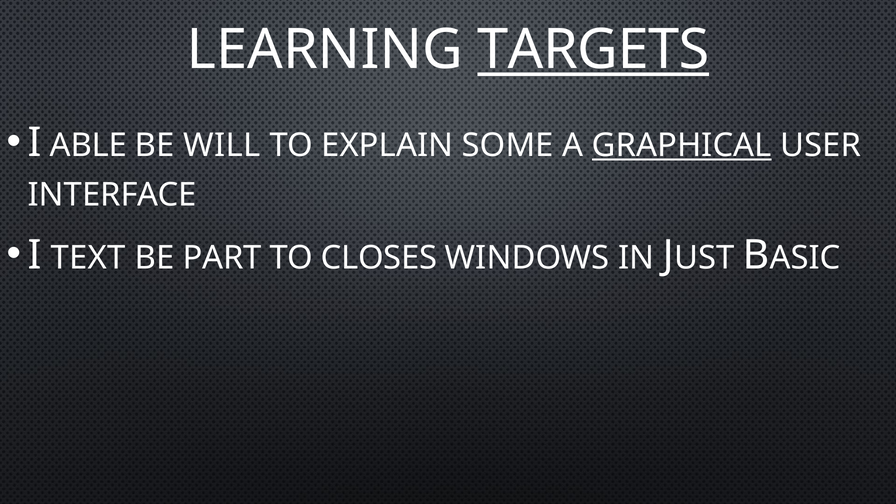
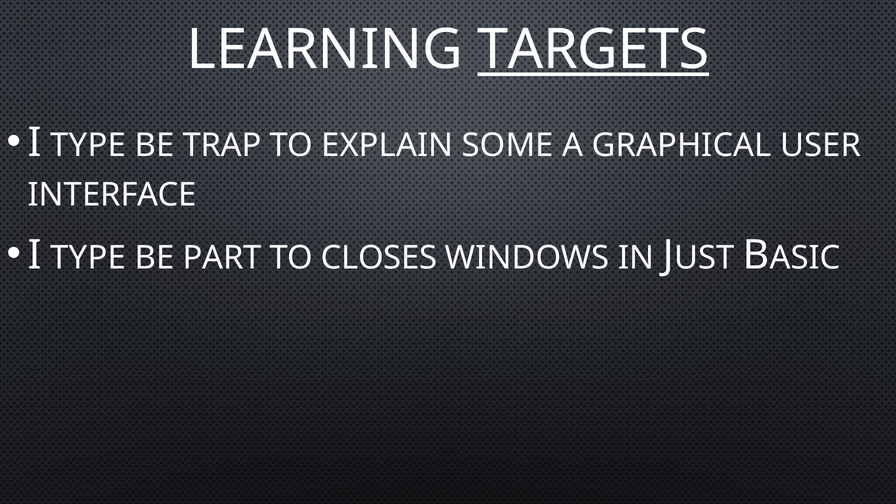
ABLE at (88, 145): ABLE -> TYPE
WILL: WILL -> TRAP
GRAPHICAL underline: present -> none
TEXT at (88, 258): TEXT -> TYPE
